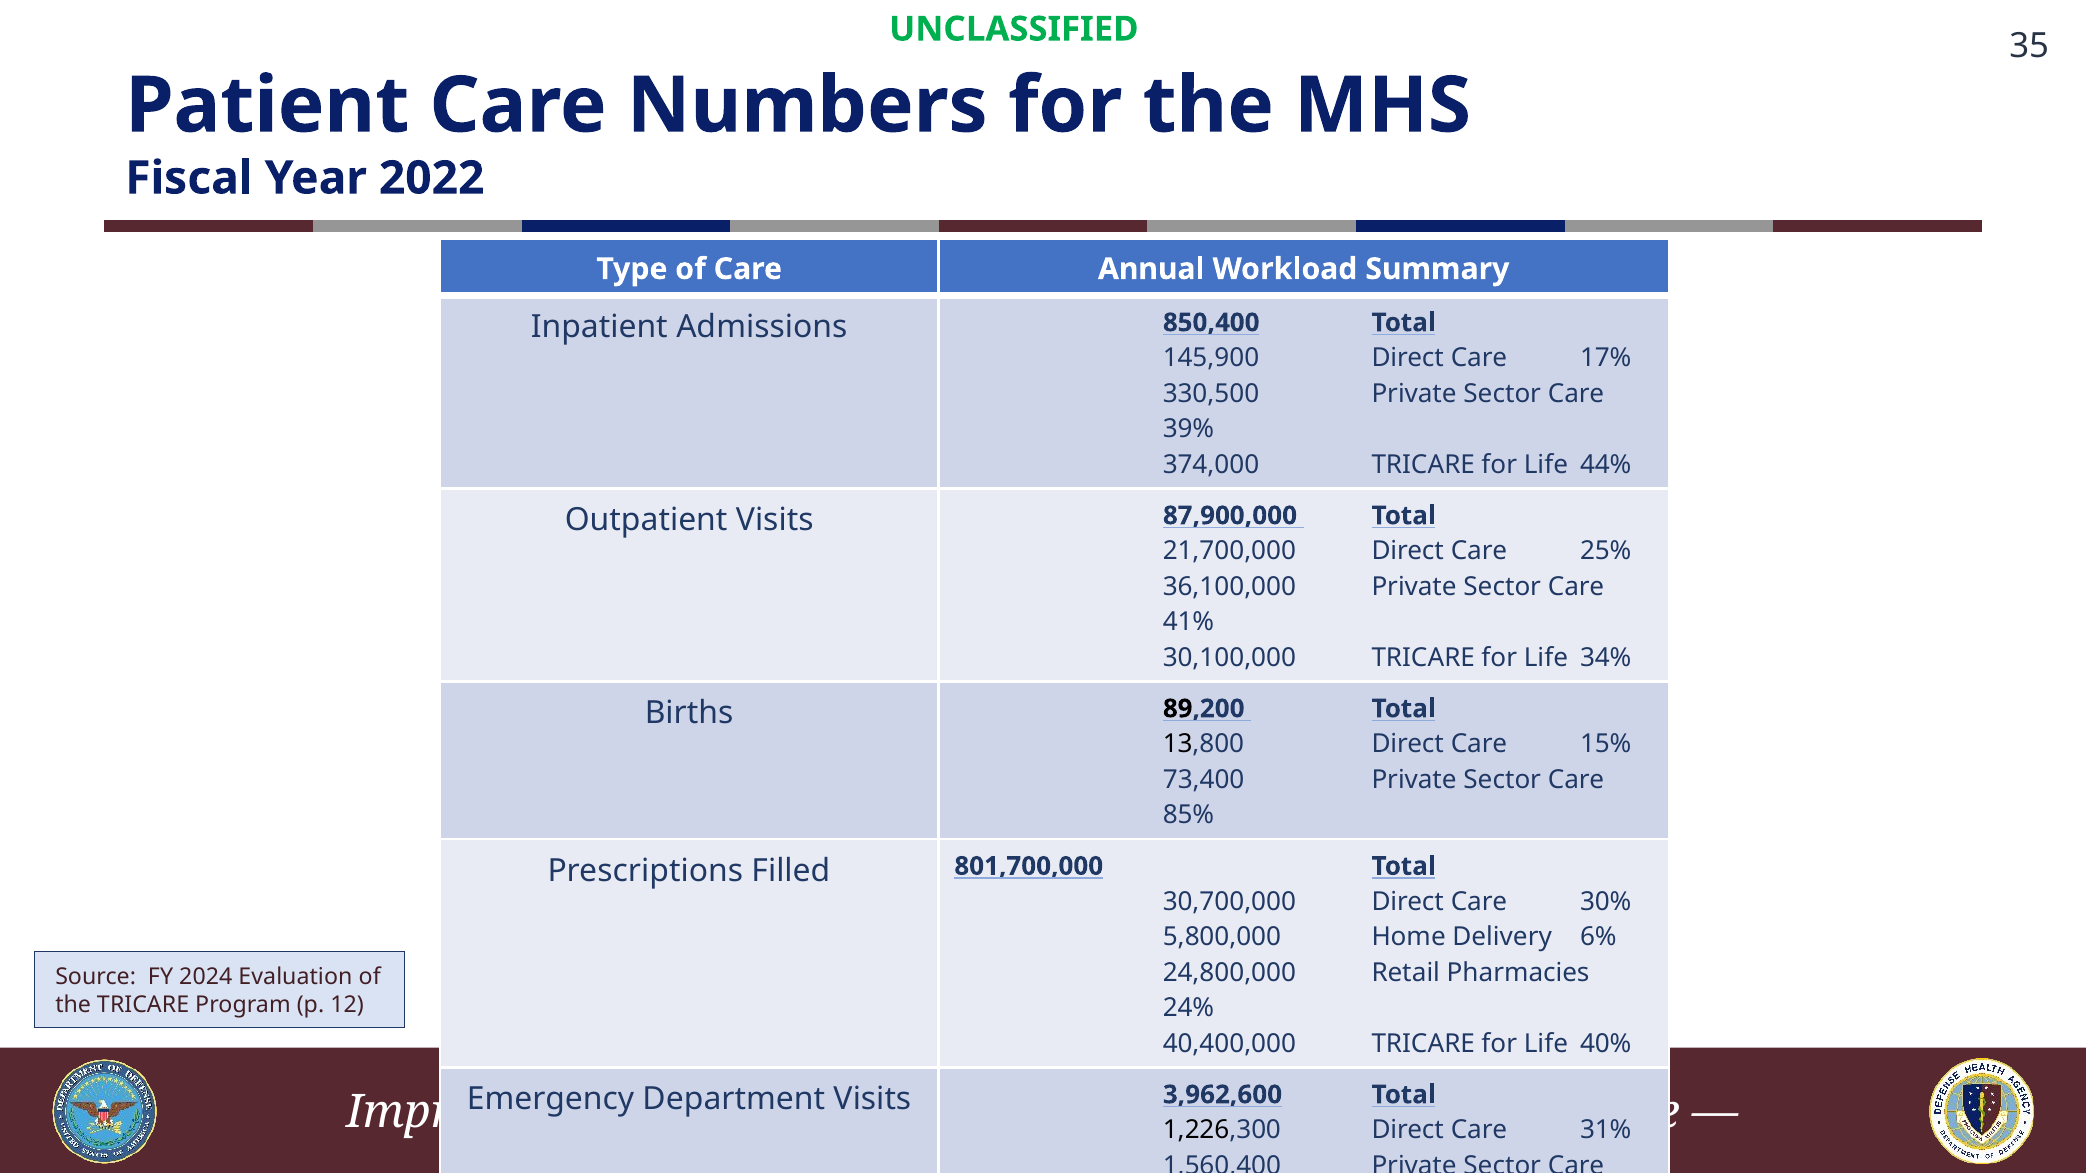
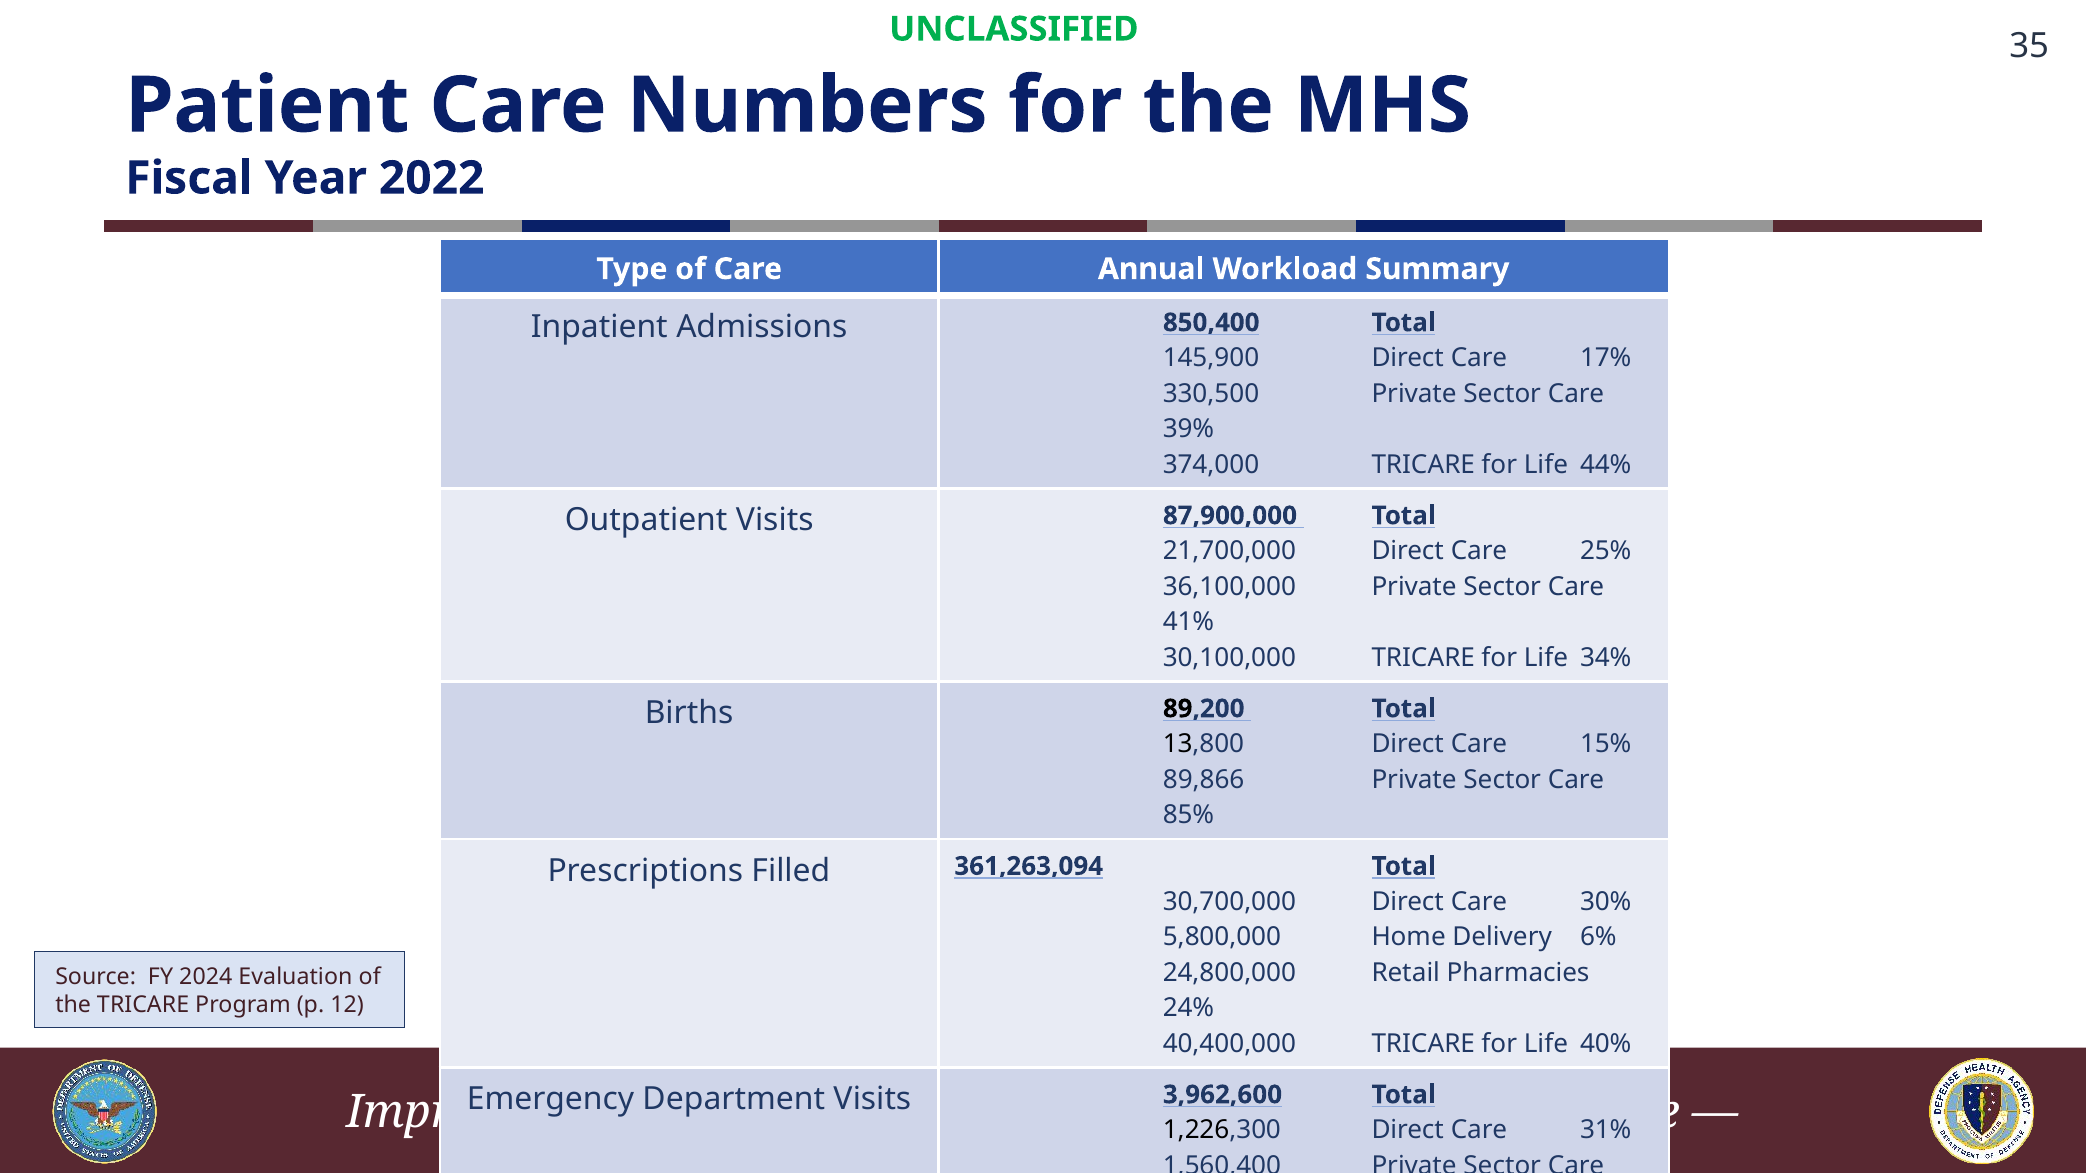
73,400: 73,400 -> 89,866
801,700,000: 801,700,000 -> 361,263,094
